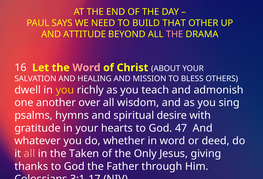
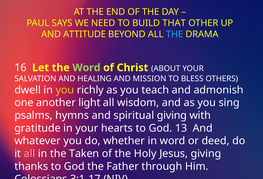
THE at (175, 34) colour: pink -> light blue
Word at (86, 68) colour: pink -> light green
over: over -> light
spiritual desire: desire -> giving
47: 47 -> 13
Only: Only -> Holy
